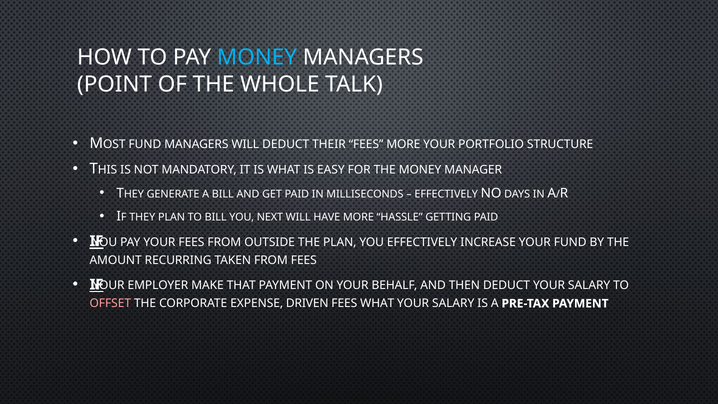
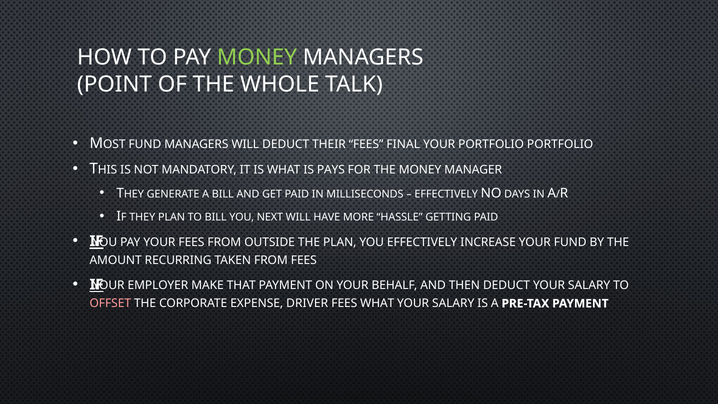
MONEY at (257, 58) colour: light blue -> light green
FEES MORE: MORE -> FINAL
PORTFOLIO STRUCTURE: STRUCTURE -> PORTFOLIO
EASY: EASY -> PAYS
DRIVEN: DRIVEN -> DRIVER
